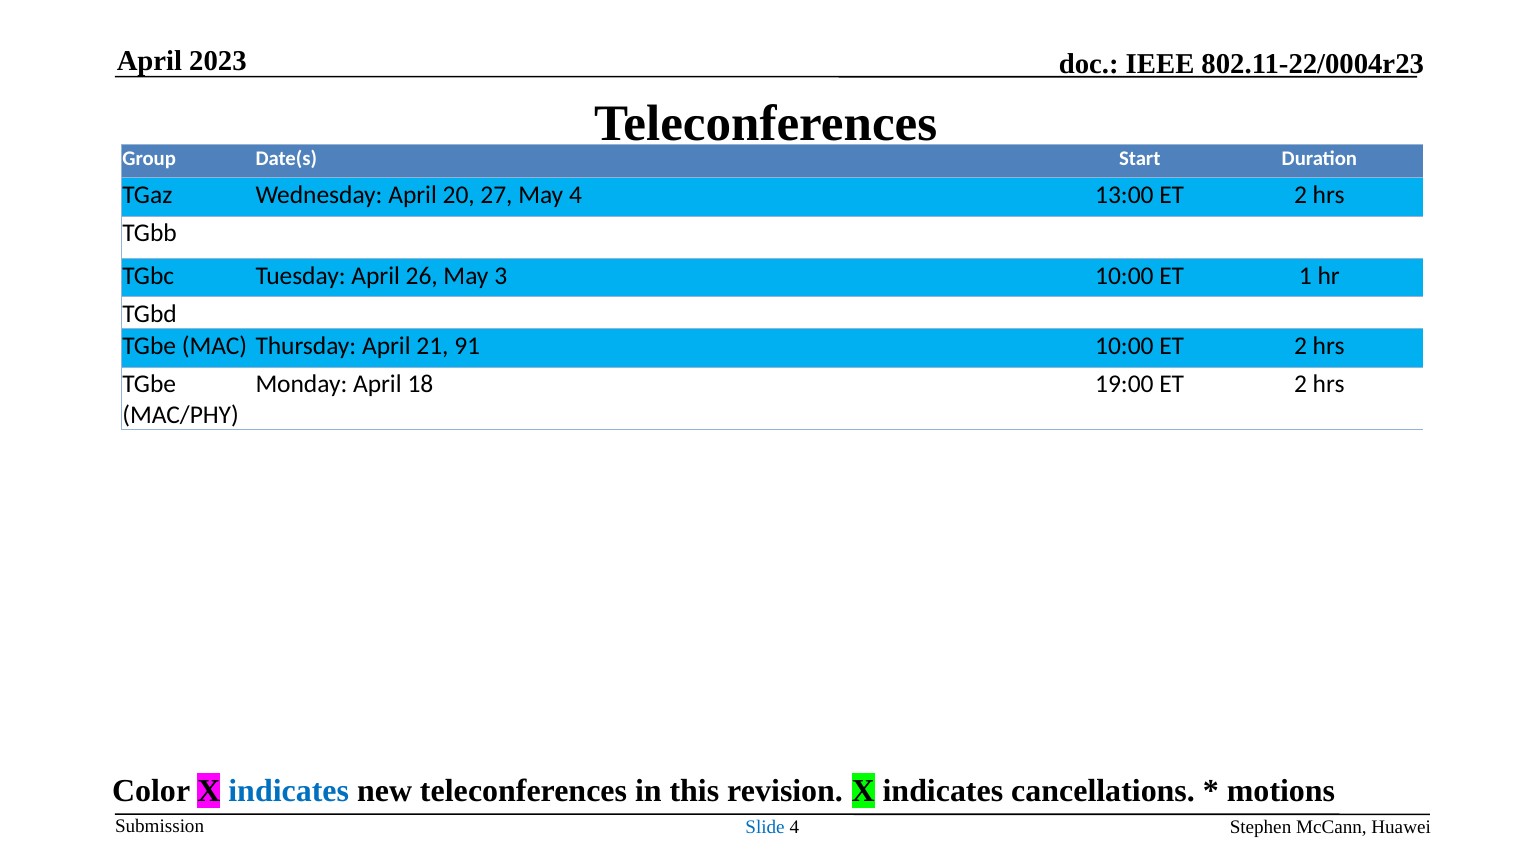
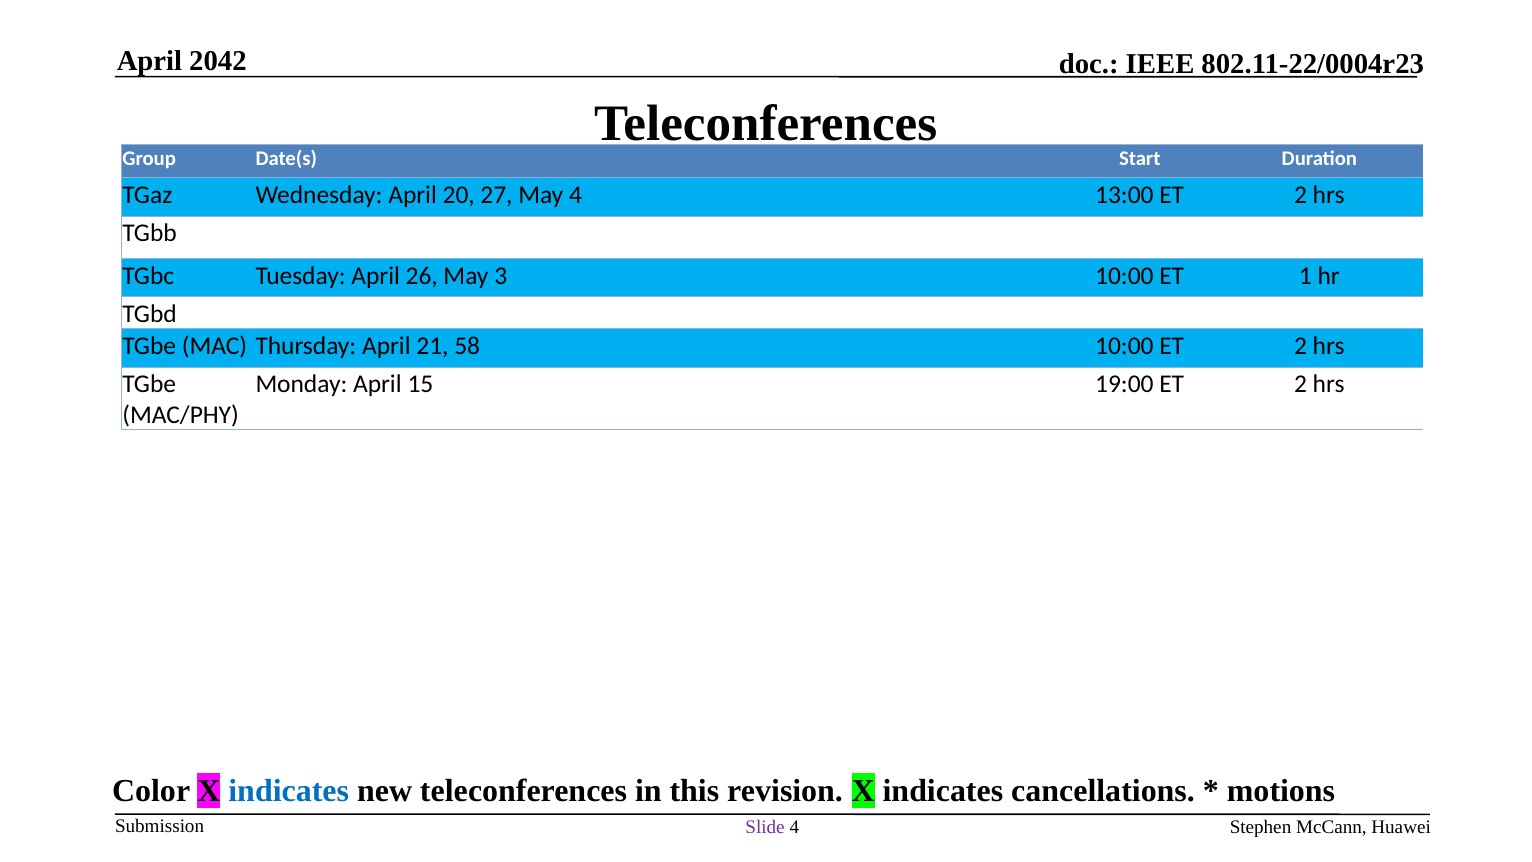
2023: 2023 -> 2042
91: 91 -> 58
18: 18 -> 15
Slide colour: blue -> purple
